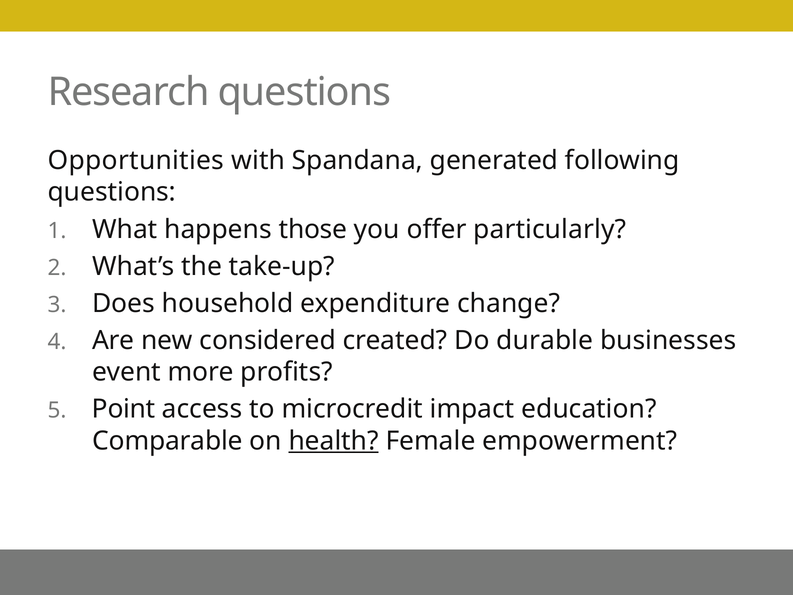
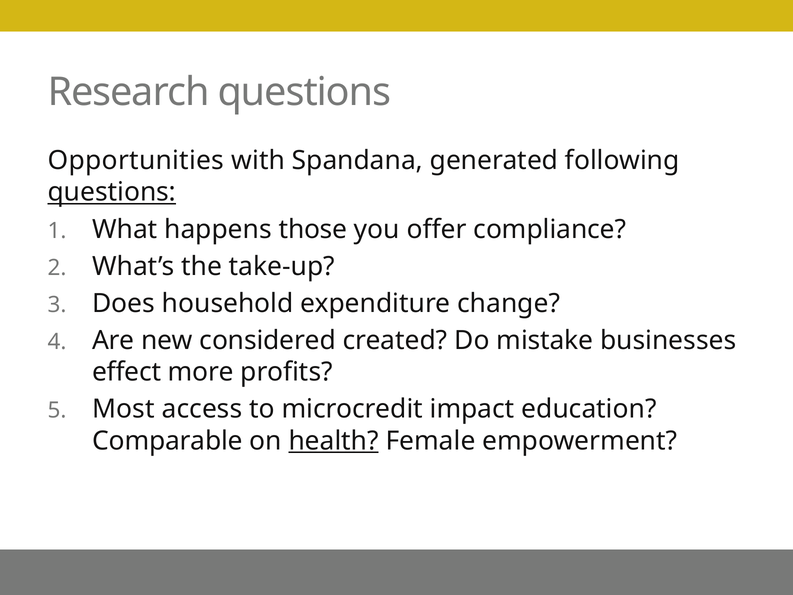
questions at (112, 192) underline: none -> present
particularly: particularly -> compliance
durable: durable -> mistake
event: event -> effect
Point: Point -> Most
